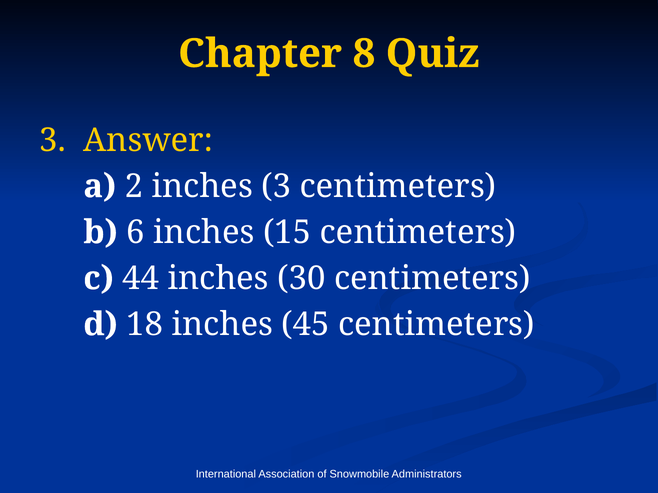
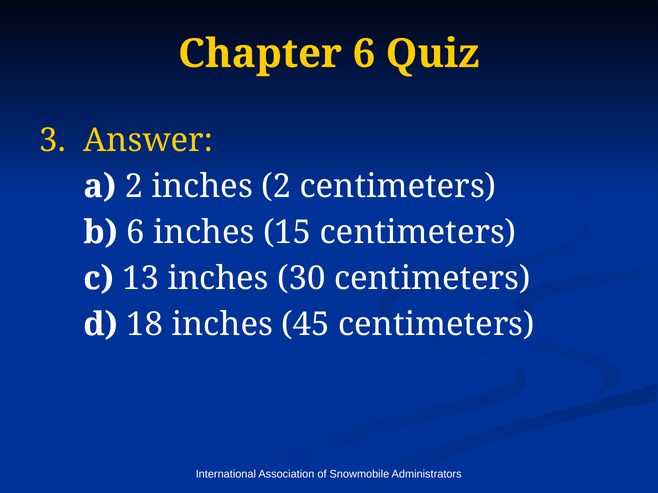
Chapter 8: 8 -> 6
inches 3: 3 -> 2
44: 44 -> 13
